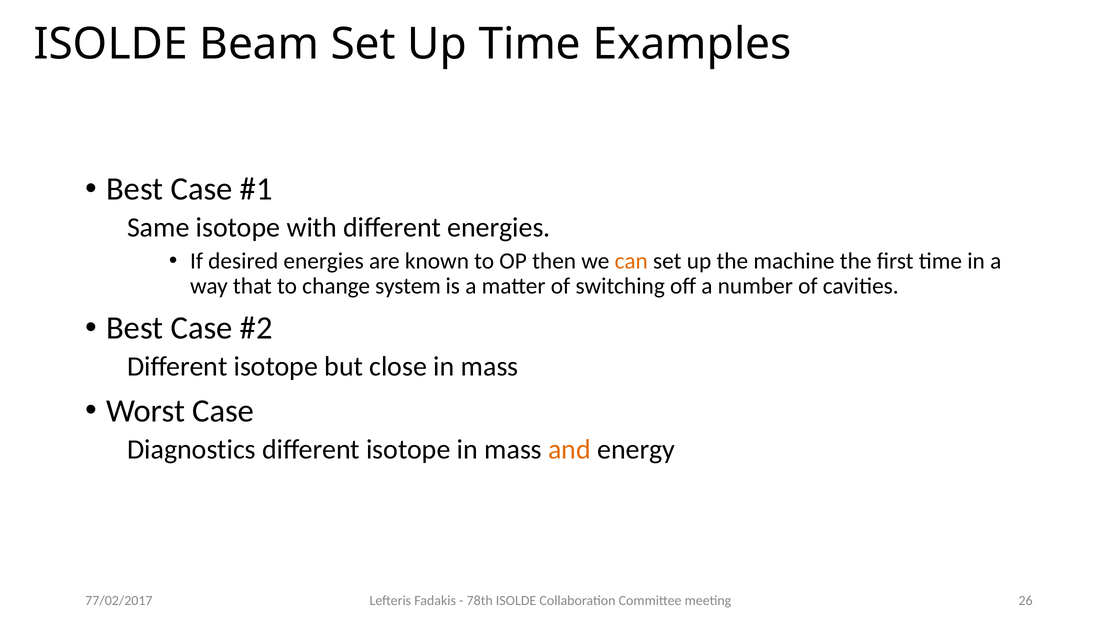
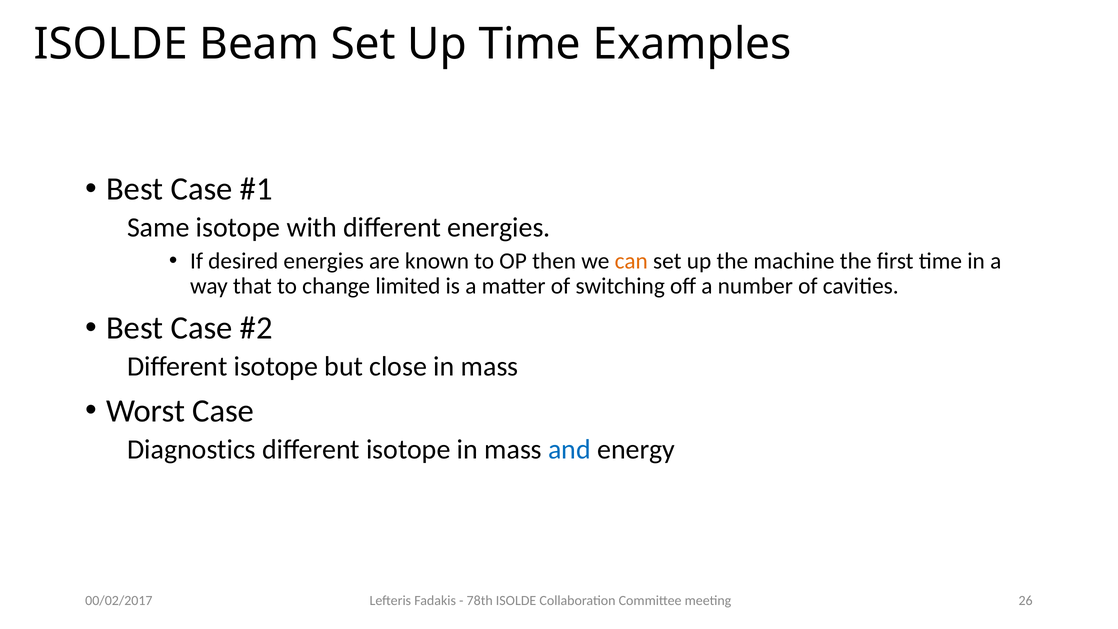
system: system -> limited
and colour: orange -> blue
77/02/2017: 77/02/2017 -> 00/02/2017
